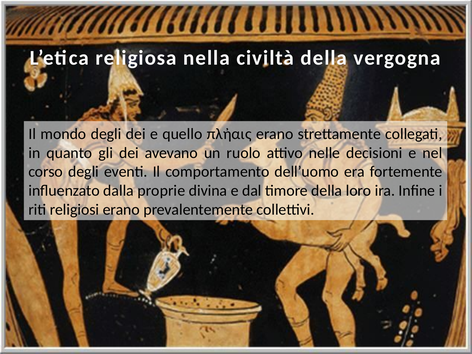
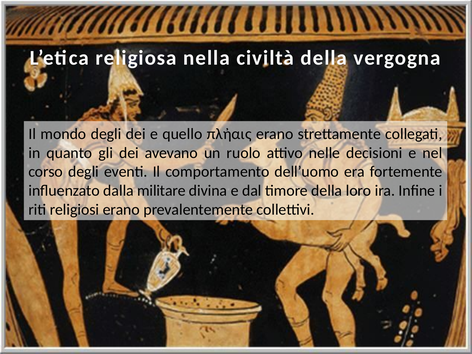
proprie: proprie -> militare
